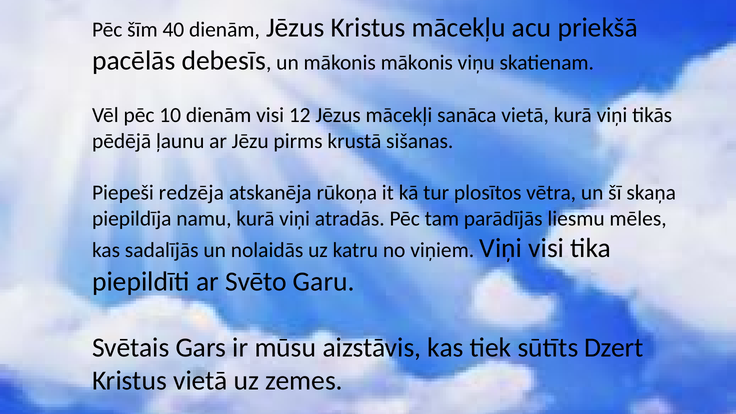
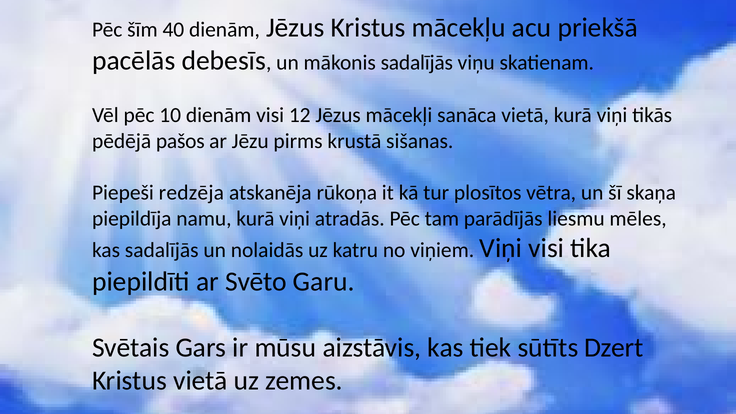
mākonis mākonis: mākonis -> sadalījās
ļaunu: ļaunu -> pašos
